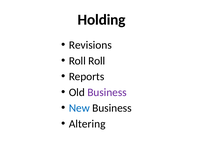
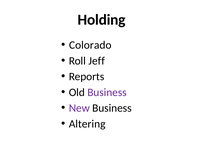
Revisions: Revisions -> Colorado
Roll Roll: Roll -> Jeff
New colour: blue -> purple
